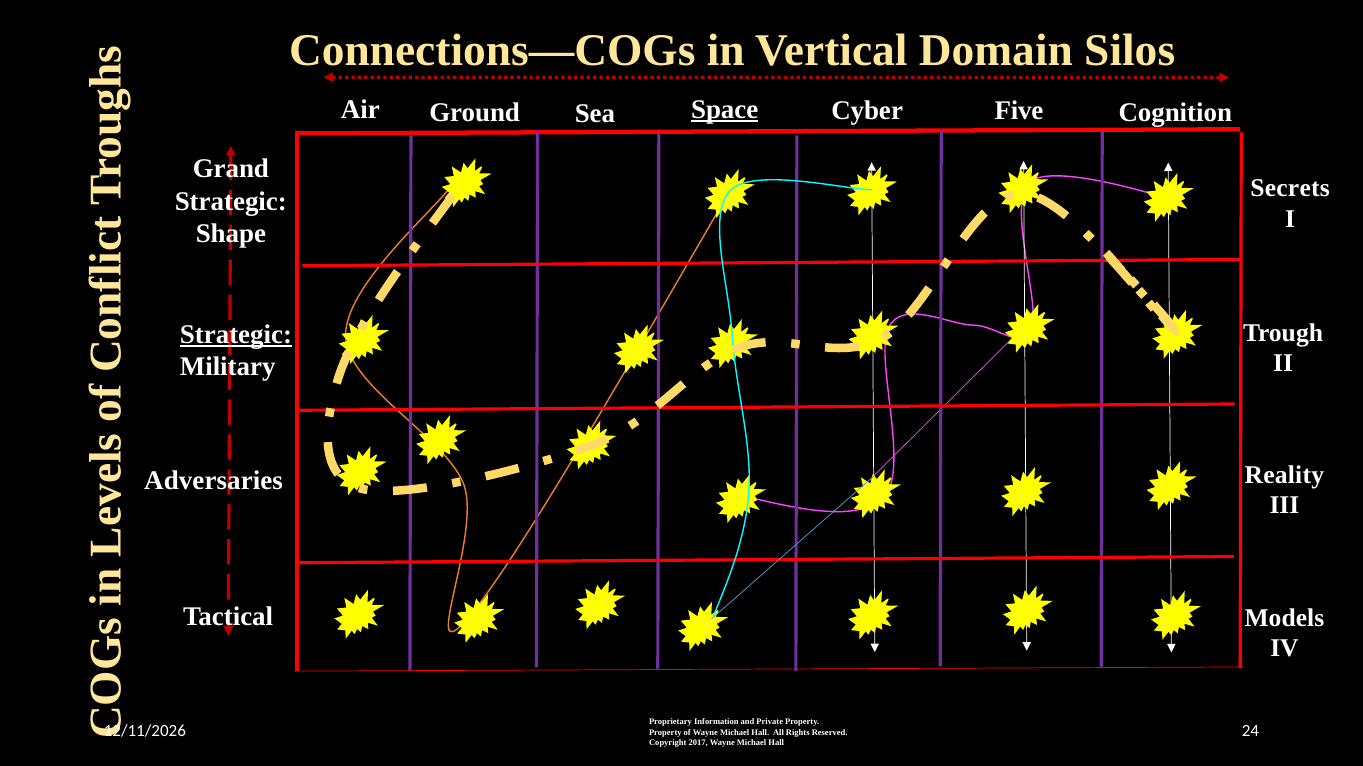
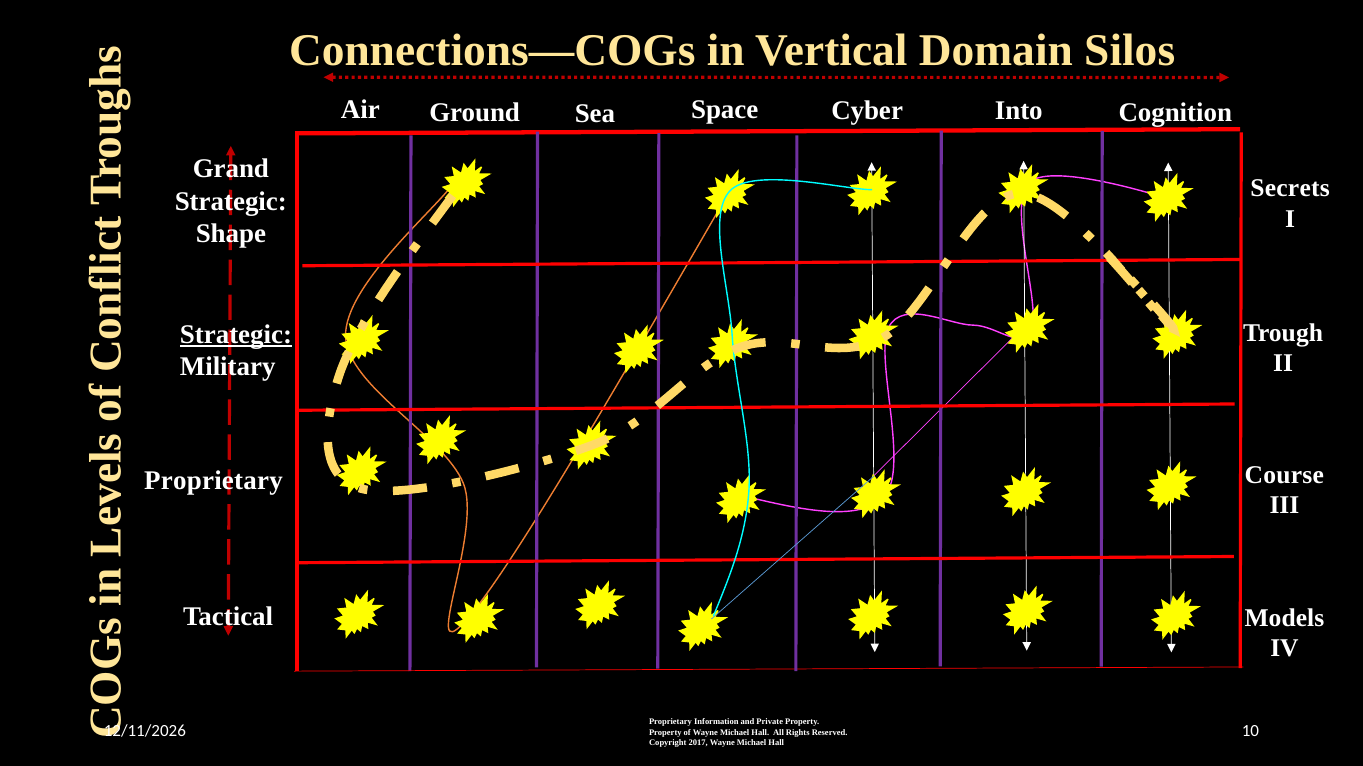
Space underline: present -> none
Five: Five -> Into
Reality: Reality -> Course
Adversaries at (214, 481): Adversaries -> Proprietary
24: 24 -> 10
